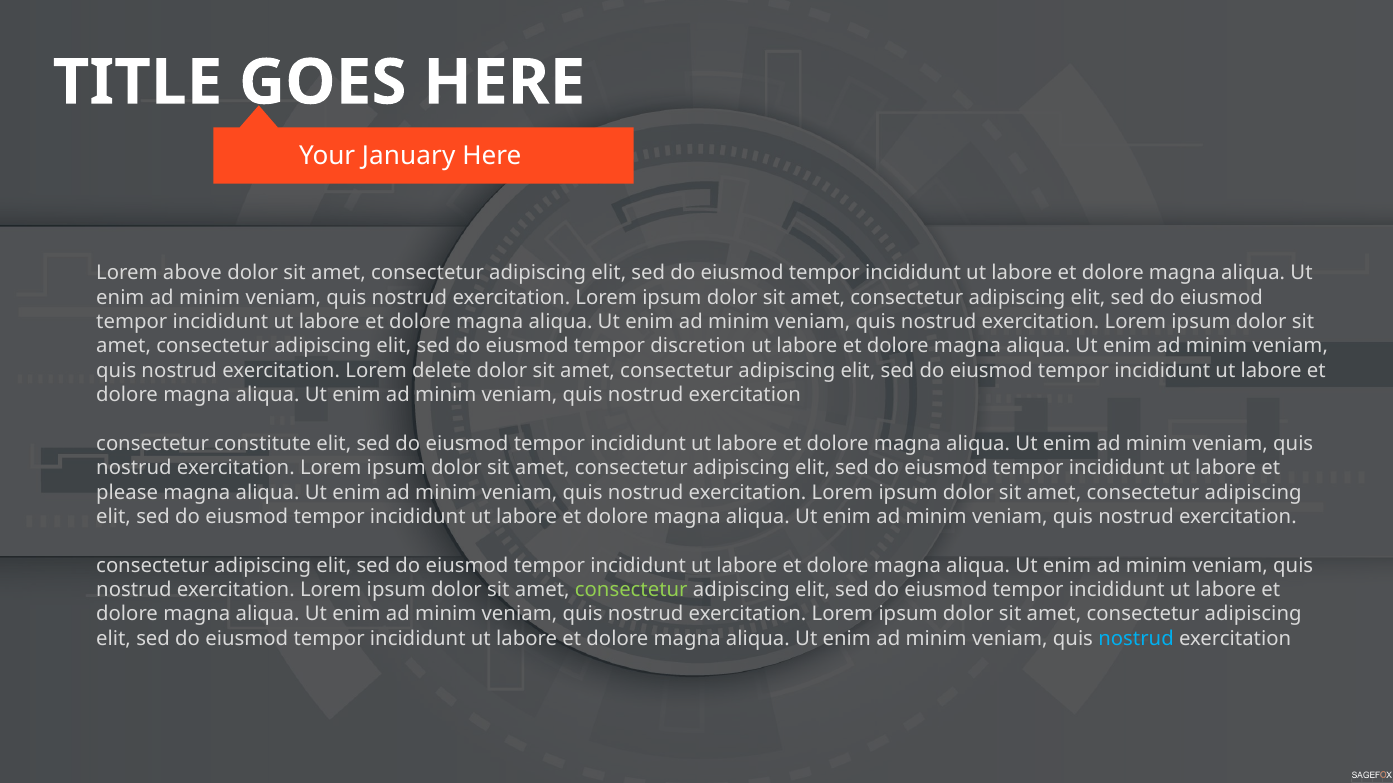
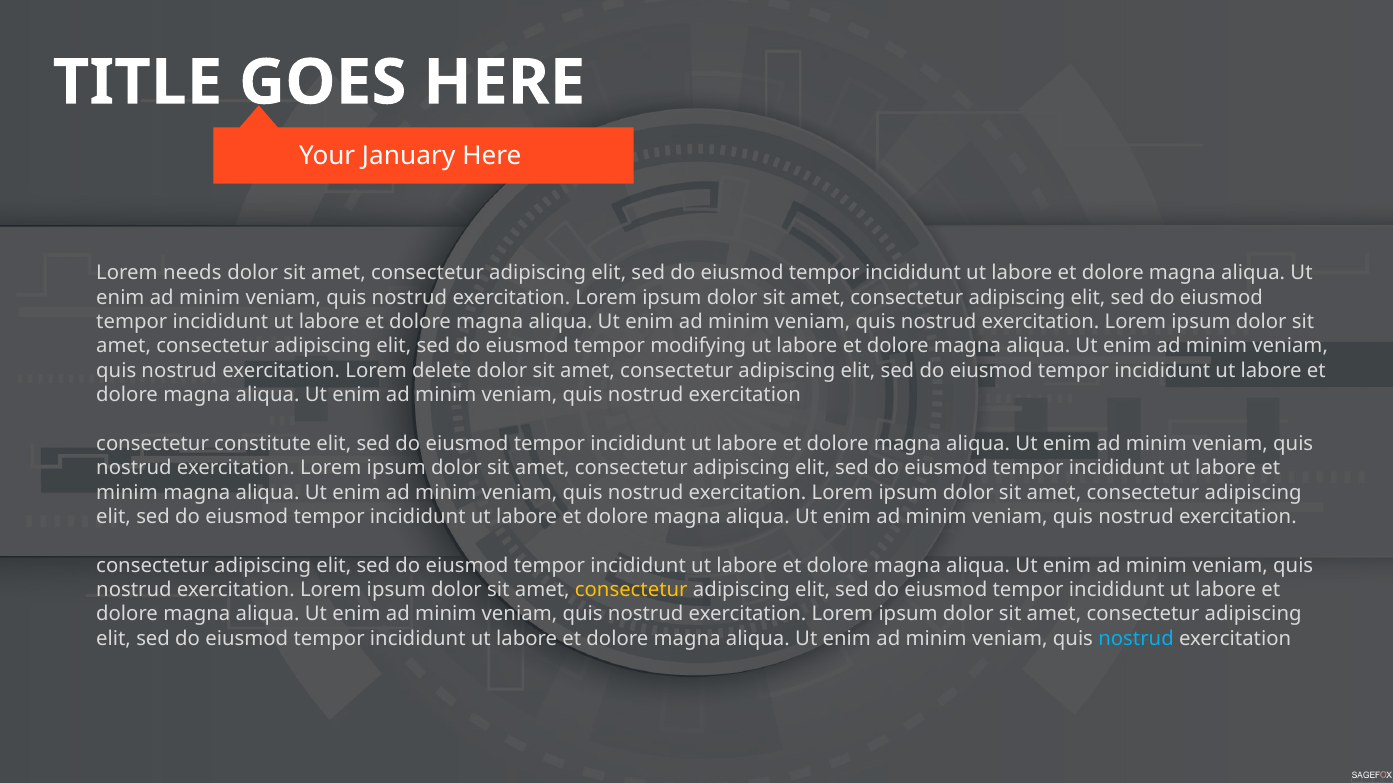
above: above -> needs
discretion: discretion -> modifying
please at (127, 493): please -> minim
consectetur at (631, 590) colour: light green -> yellow
